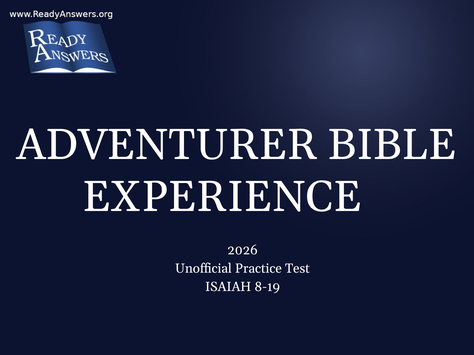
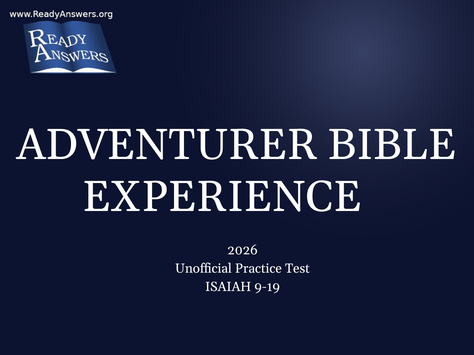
8-19: 8-19 -> 9-19
